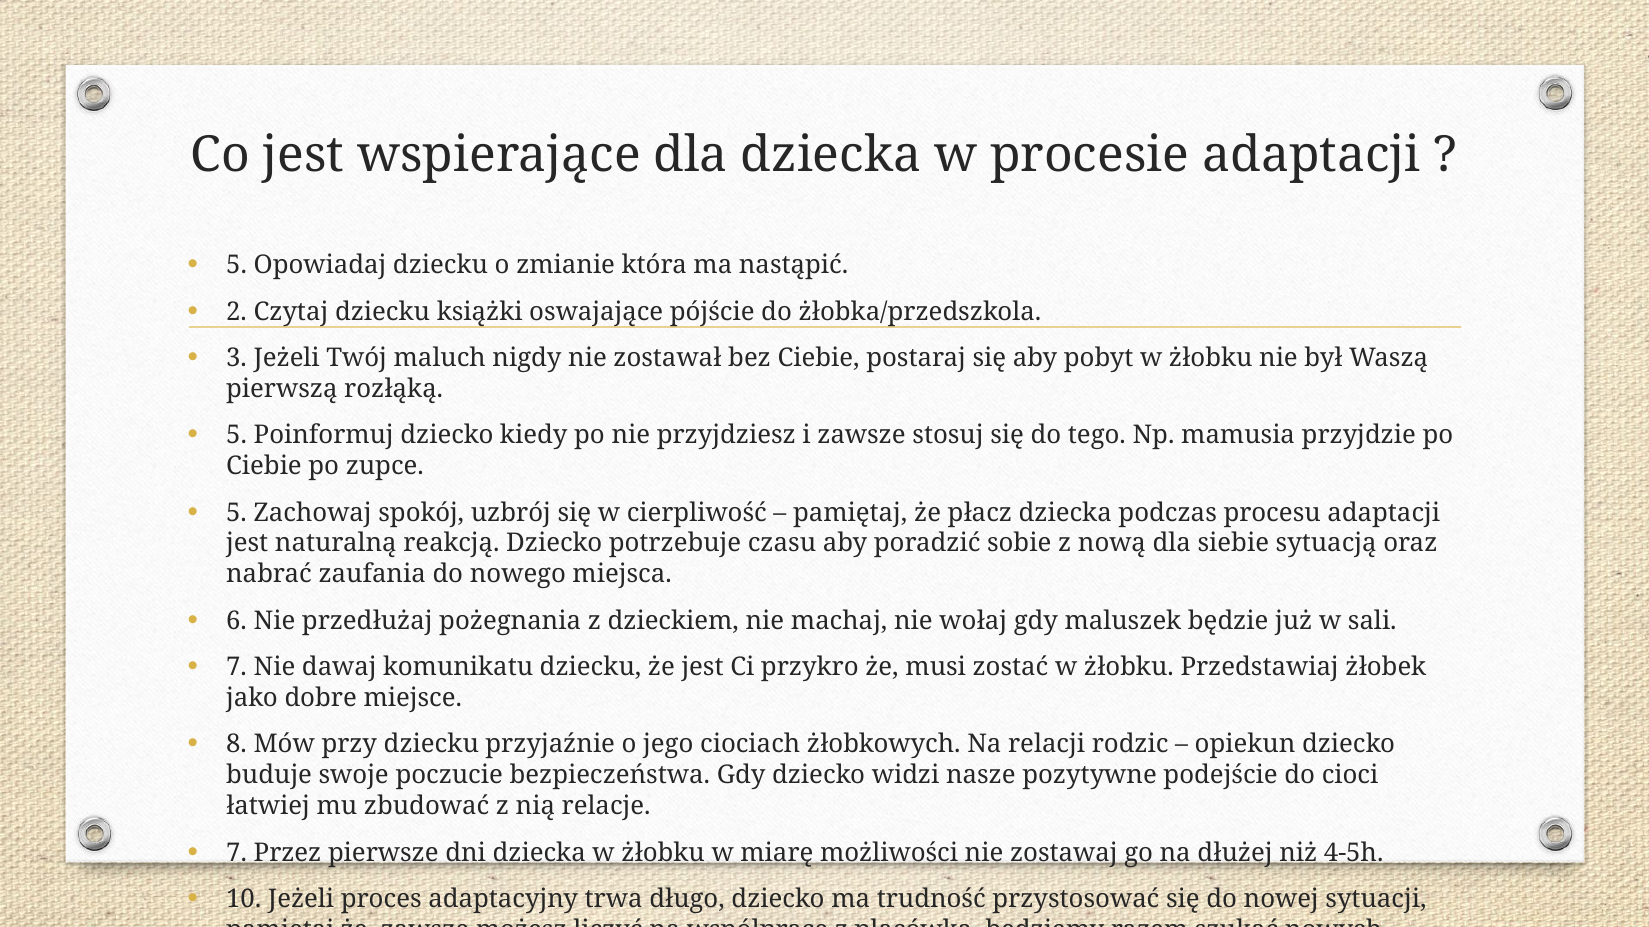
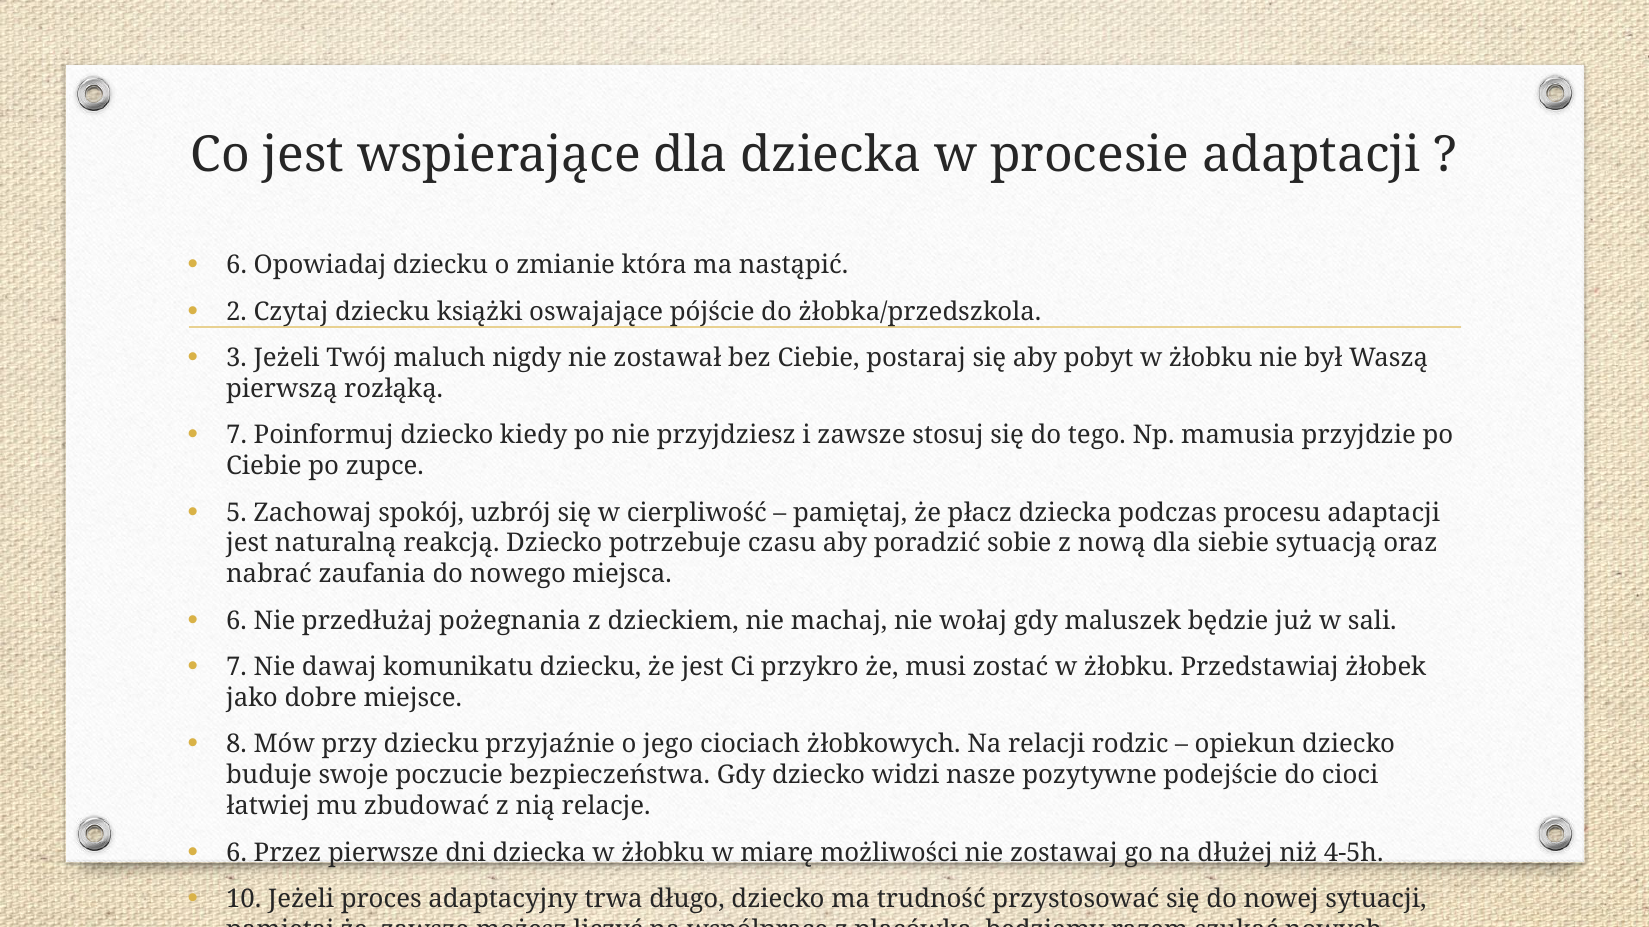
5 at (237, 265): 5 -> 6
5 at (237, 436): 5 -> 7
7 at (237, 853): 7 -> 6
